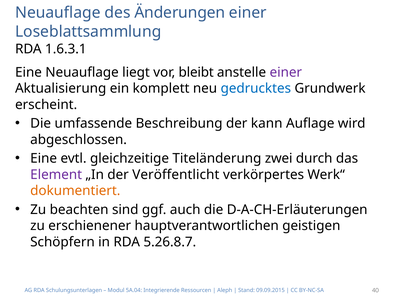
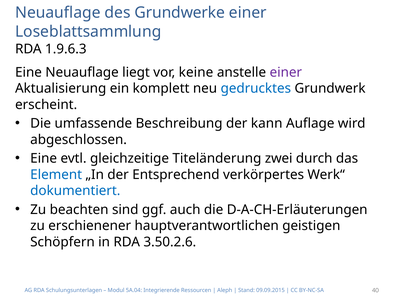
Änderungen: Änderungen -> Grundwerke
1.6.3.1: 1.6.3.1 -> 1.9.6.3
bleibt: bleibt -> keine
Element colour: purple -> blue
Veröffentlicht: Veröffentlicht -> Entsprechend
dokumentiert colour: orange -> blue
5.26.8.7: 5.26.8.7 -> 3.50.2.6
